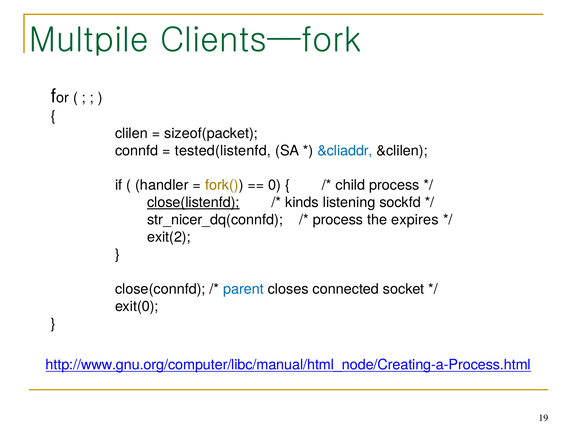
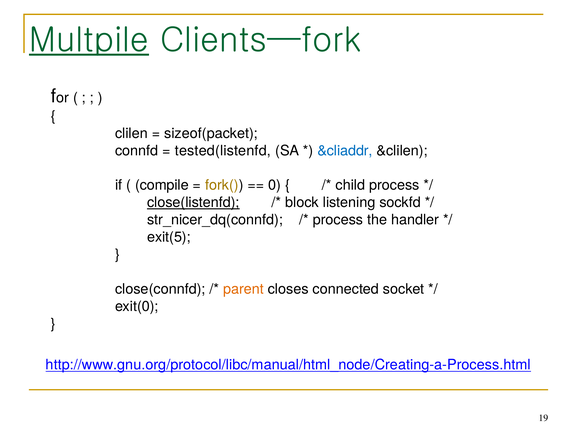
Multpile underline: none -> present
handler: handler -> compile
kinds: kinds -> block
expires: expires -> handler
exit(2: exit(2 -> exit(5
parent colour: blue -> orange
http://www.gnu.org/computer/libc/manual/html_node/Creating-a-Process.html: http://www.gnu.org/computer/libc/manual/html_node/Creating-a-Process.html -> http://www.gnu.org/protocol/libc/manual/html_node/Creating-a-Process.html
